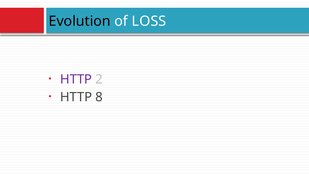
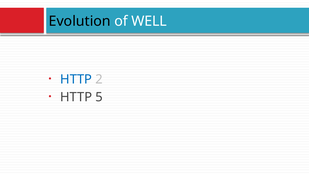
LOSS: LOSS -> WELL
HTTP at (76, 79) colour: purple -> blue
8: 8 -> 5
